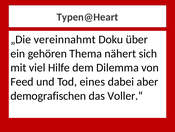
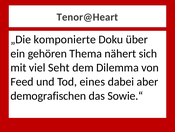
Typen@Heart: Typen@Heart -> Tenor@Heart
vereinnahmt: vereinnahmt -> komponierte
Hilfe: Hilfe -> Seht
Voller.“: Voller.“ -> Sowie.“
